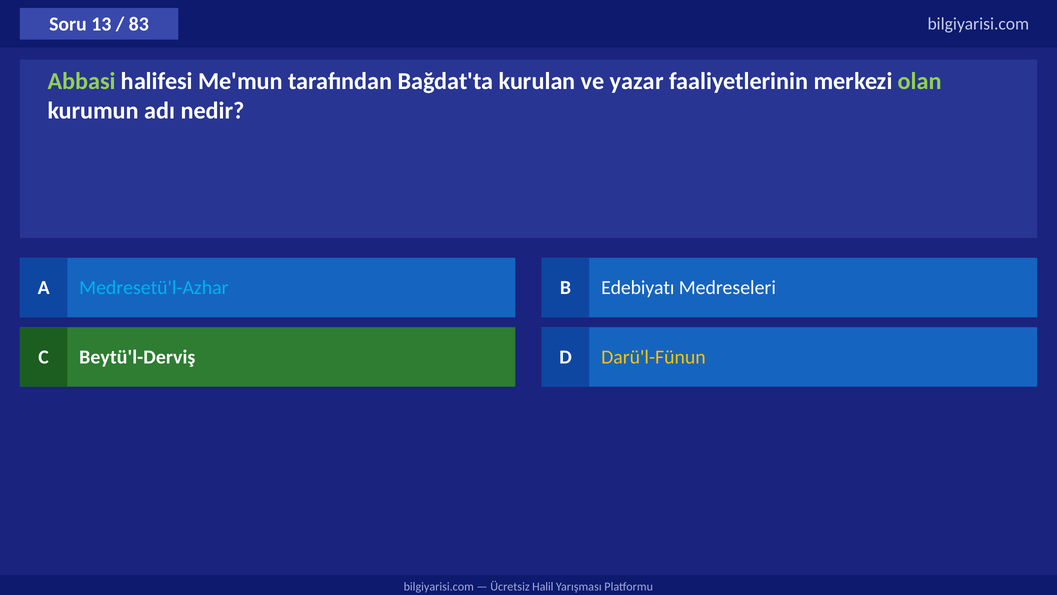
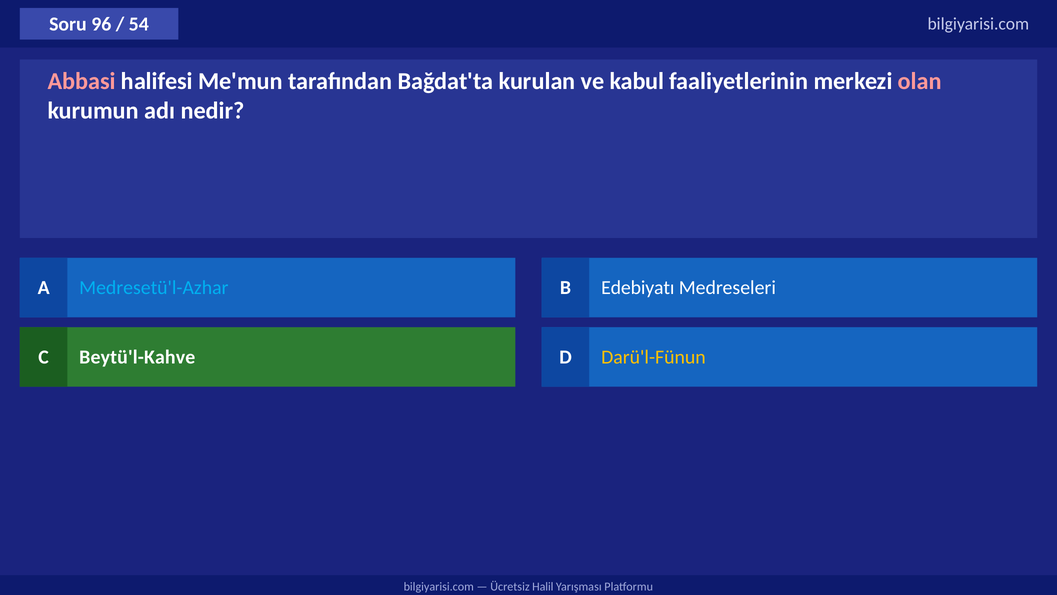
13: 13 -> 96
83: 83 -> 54
Abbasi colour: light green -> pink
yazar: yazar -> kabul
olan colour: light green -> pink
Beytü'l-Derviş: Beytü'l-Derviş -> Beytü'l-Kahve
